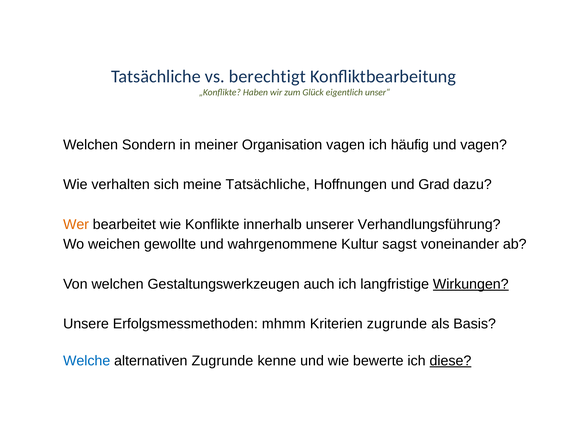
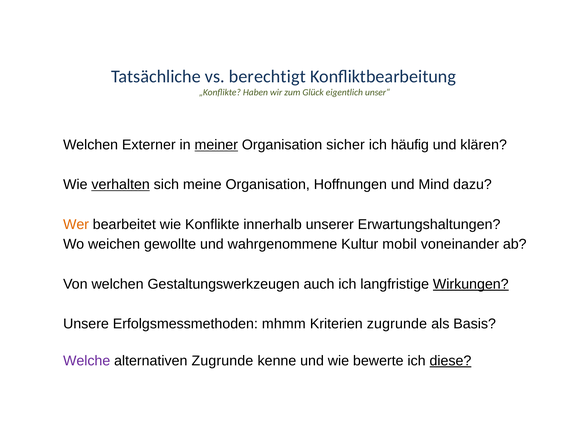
Sondern: Sondern -> Externer
meiner underline: none -> present
Organisation vagen: vagen -> sicher
und vagen: vagen -> klären
verhalten underline: none -> present
meine Tatsächliche: Tatsächliche -> Organisation
Grad: Grad -> Mind
Verhandlungsführung: Verhandlungsführung -> Erwartungshaltungen
sagst: sagst -> mobil
Welche colour: blue -> purple
